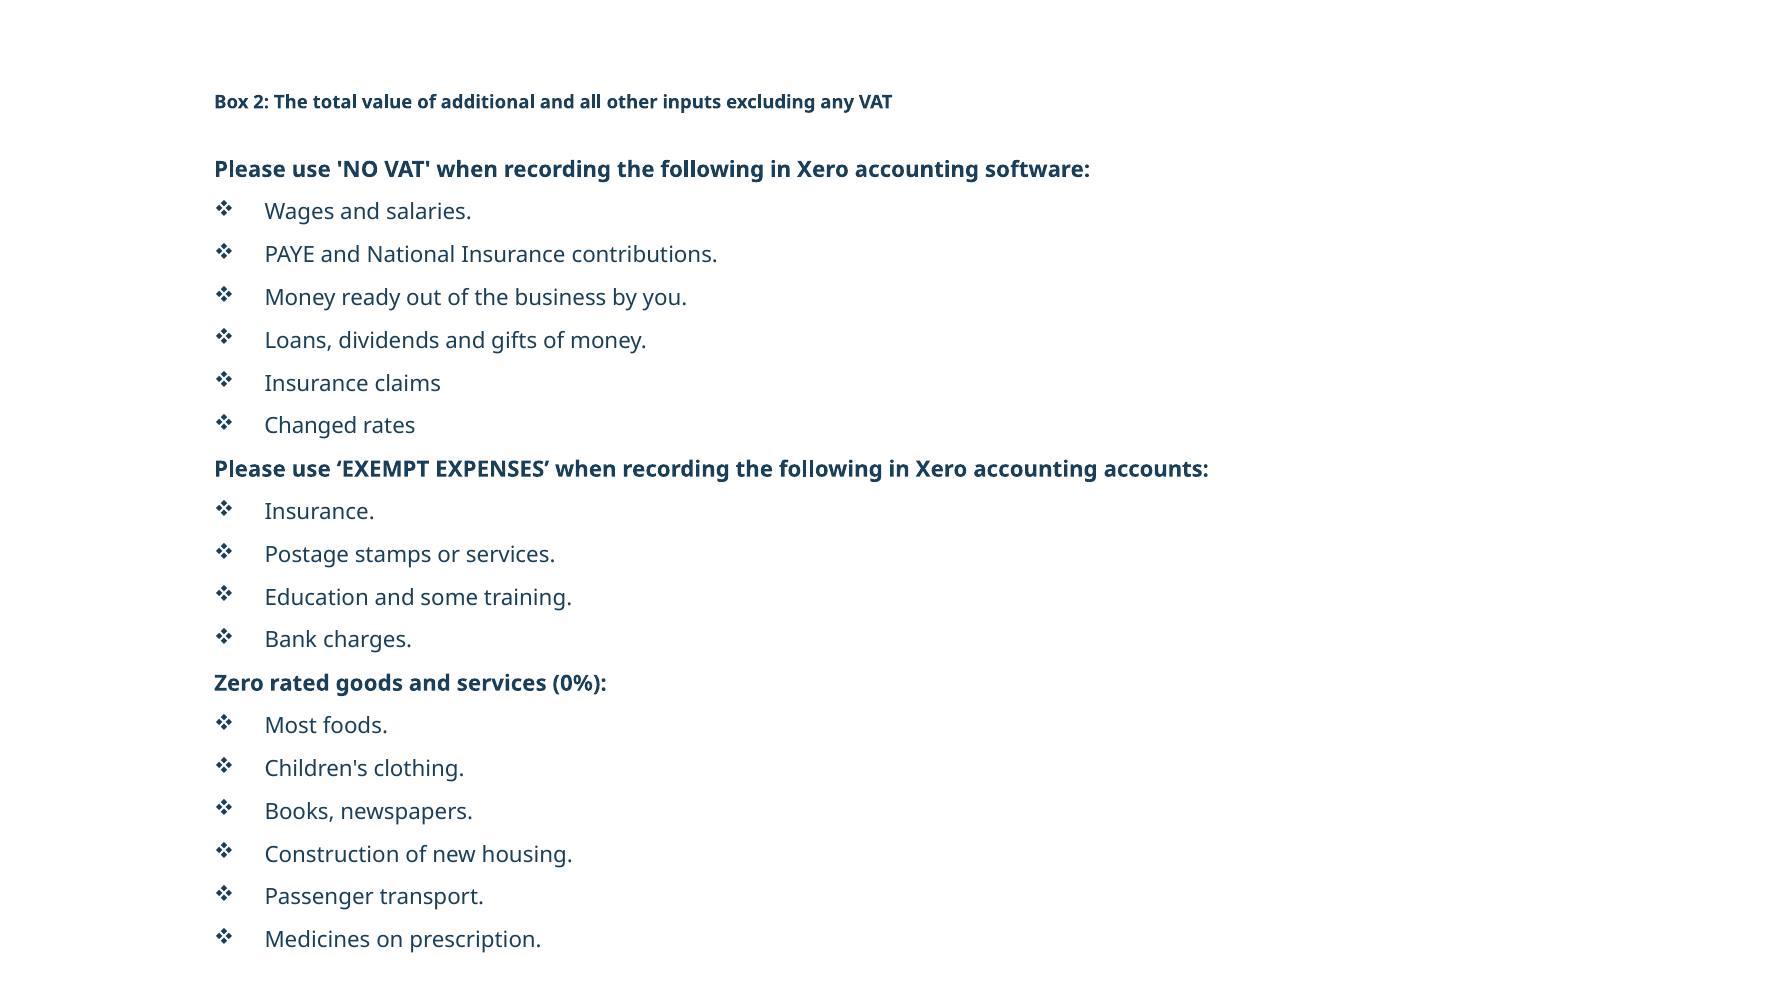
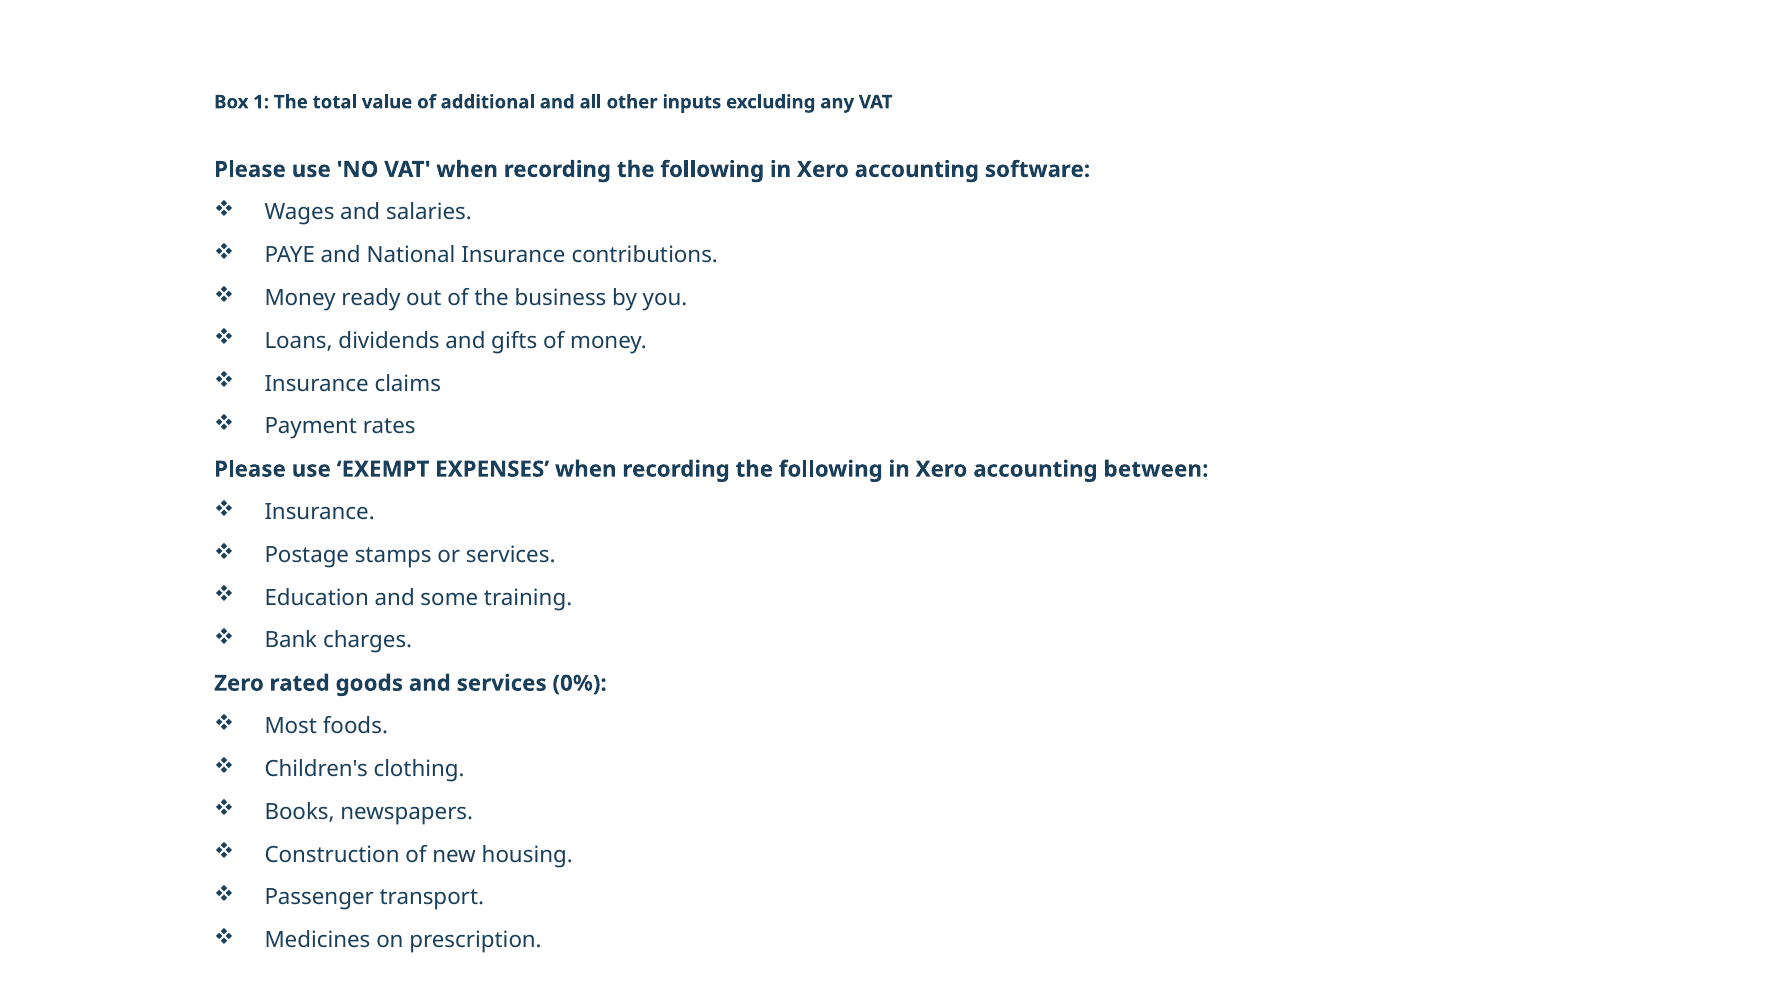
2: 2 -> 1
Changed: Changed -> Payment
accounts: accounts -> between
